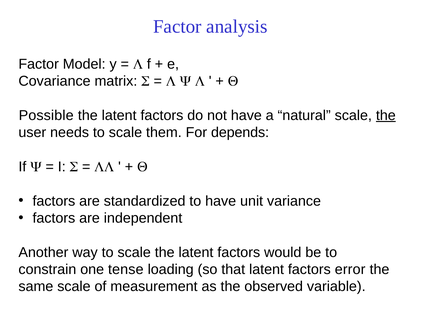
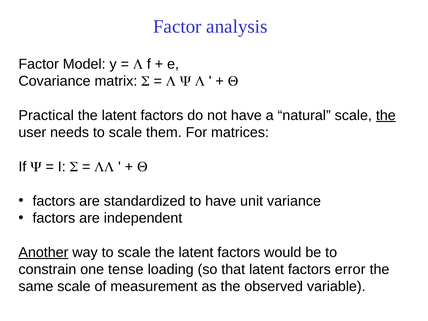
Possible: Possible -> Practical
depends: depends -> matrices
Another underline: none -> present
